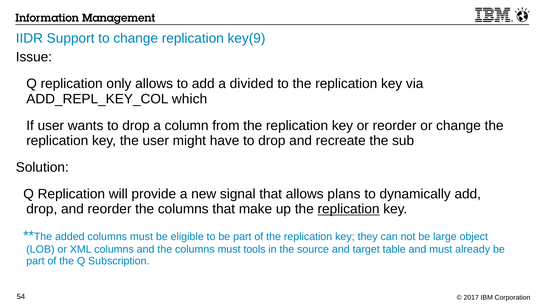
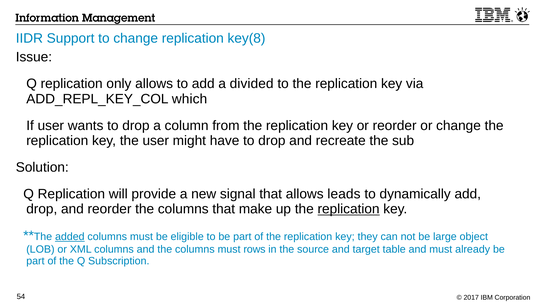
key(9: key(9 -> key(8
plans: plans -> leads
added underline: none -> present
tools: tools -> rows
